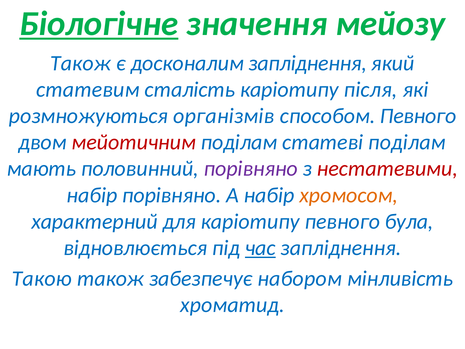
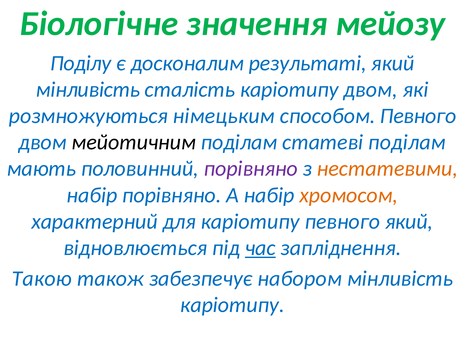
Біологічне underline: present -> none
Також at (81, 63): Також -> Поділу
досконалим запліднення: запліднення -> результаті
статевим at (88, 90): статевим -> мінливість
каріотипу після: після -> двом
організмів: організмів -> німецьким
мейотичним colour: red -> black
нестатевими colour: red -> orange
певного була: була -> який
хроматид at (232, 305): хроматид -> каріотипу
